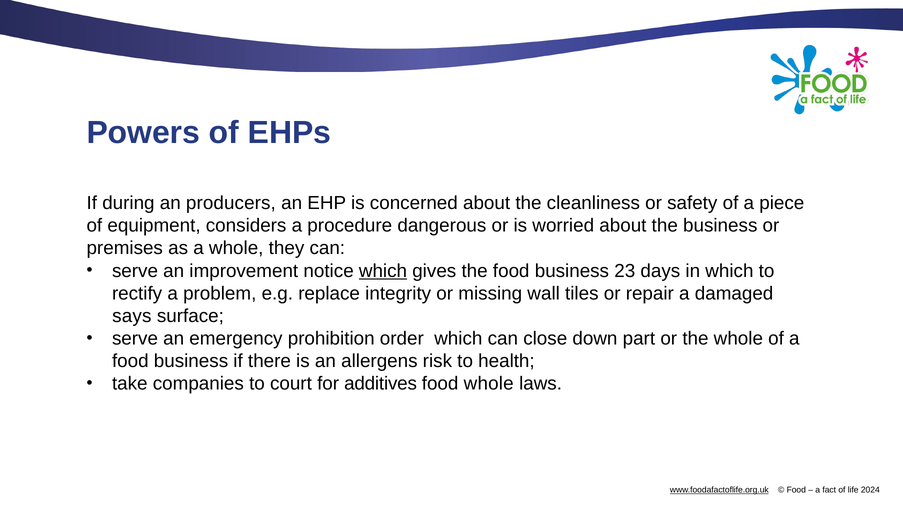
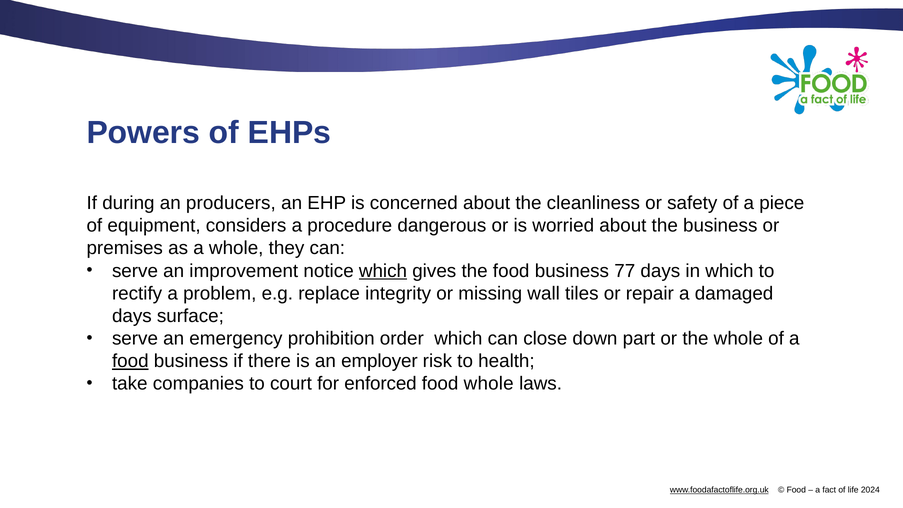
23: 23 -> 77
says at (132, 316): says -> days
food at (130, 361) underline: none -> present
allergens: allergens -> employer
additives: additives -> enforced
